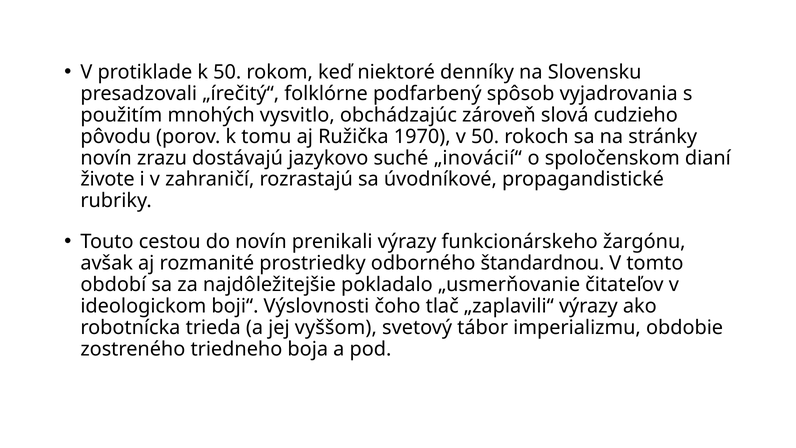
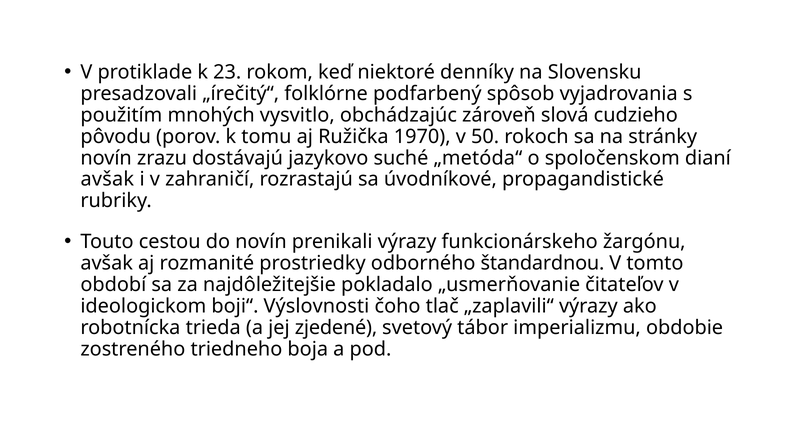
k 50: 50 -> 23
„inovácií“: „inovácií“ -> „metóda“
živote at (107, 179): živote -> avšak
vyššom: vyššom -> zjedené
